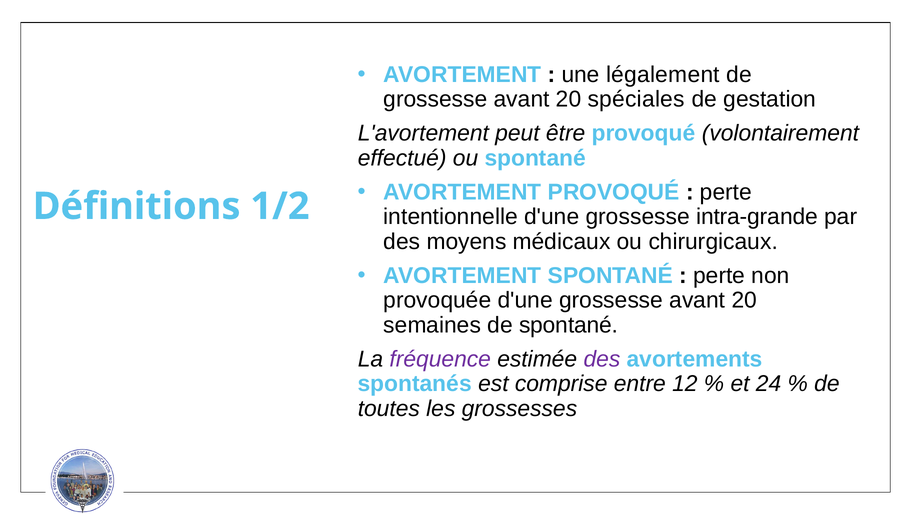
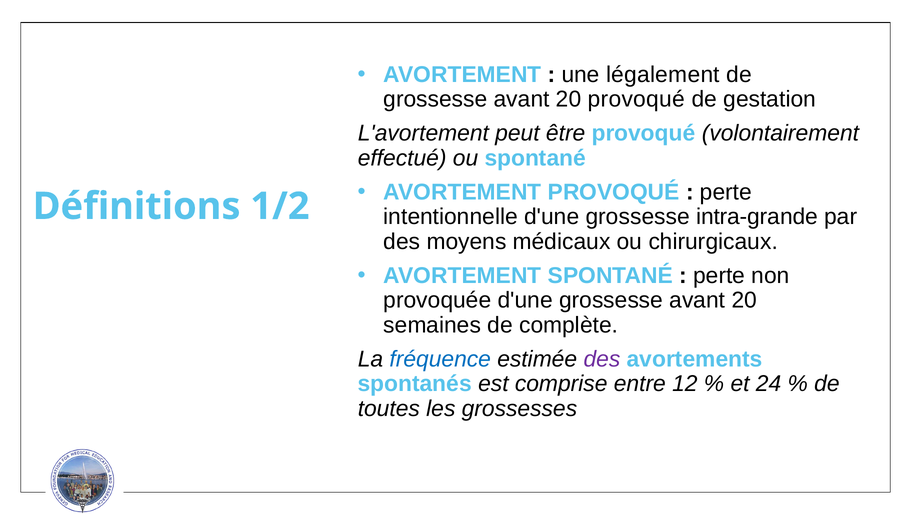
20 spéciales: spéciales -> provoqué
de spontané: spontané -> complète
fréquence colour: purple -> blue
